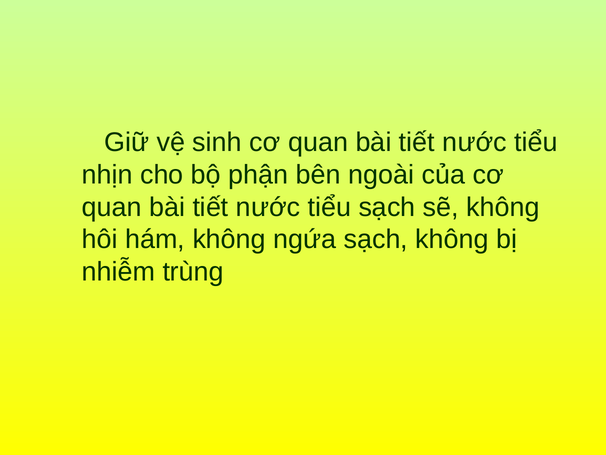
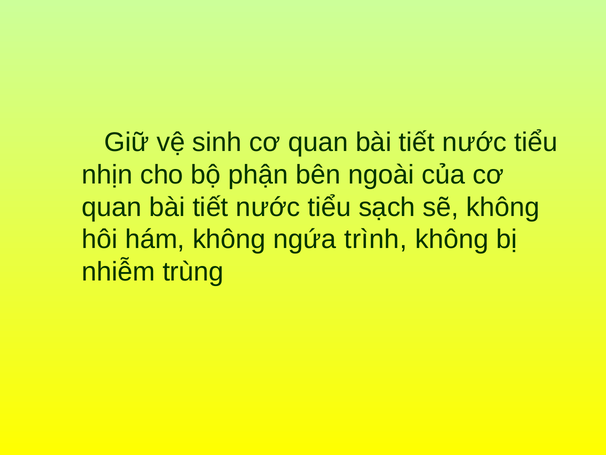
ngứa sạch: sạch -> trình
